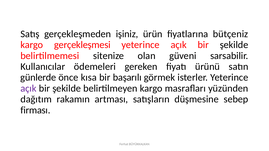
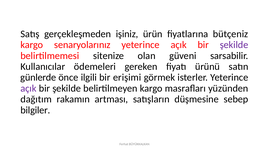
gerçekleşmesi: gerçekleşmesi -> senaryolarınız
şekilde at (234, 45) colour: black -> purple
kısa: kısa -> ilgili
başarılı: başarılı -> erişimi
firması: firması -> bilgiler
